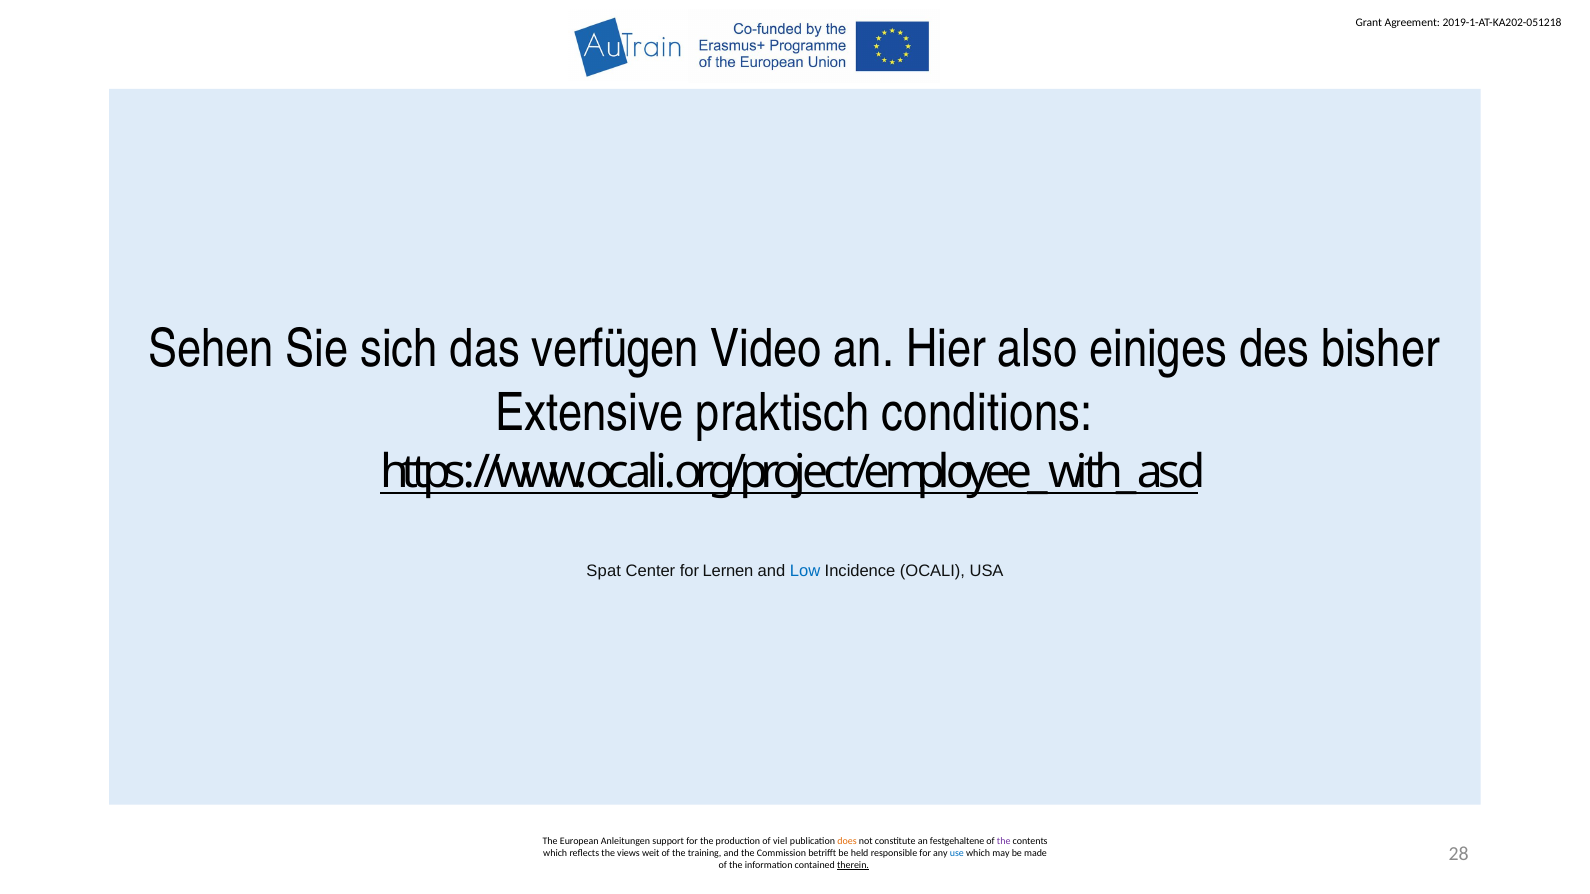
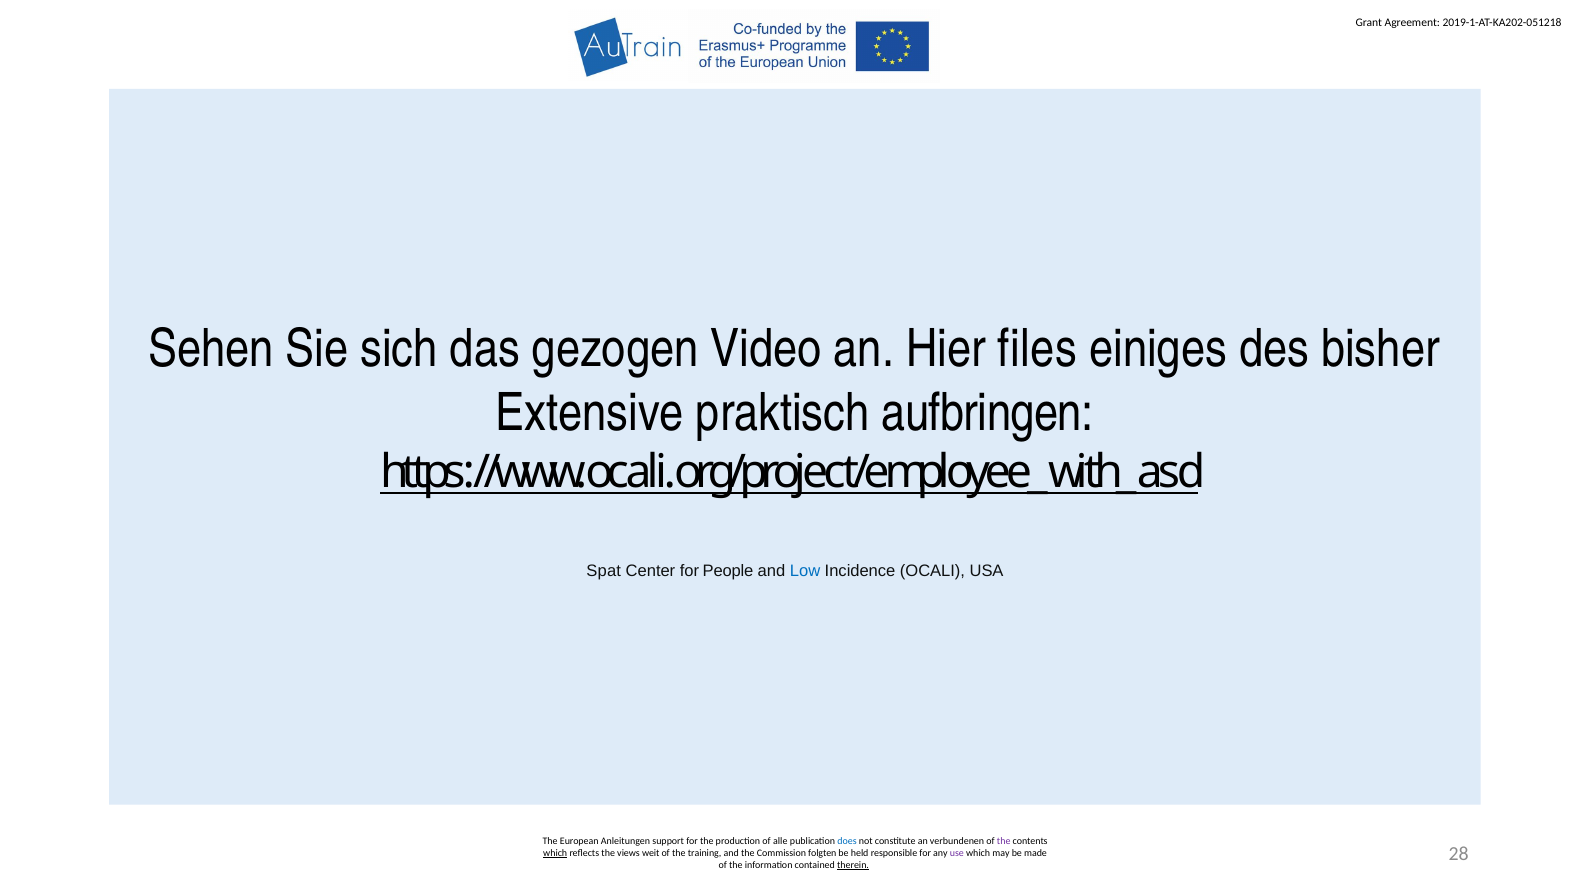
verfügen: verfügen -> gezogen
also: also -> files
conditions: conditions -> aufbringen
Lernen: Lernen -> People
viel: viel -> alle
does colour: orange -> blue
festgehaltene: festgehaltene -> verbundenen
which at (555, 853) underline: none -> present
betrifft: betrifft -> folgten
use colour: blue -> purple
